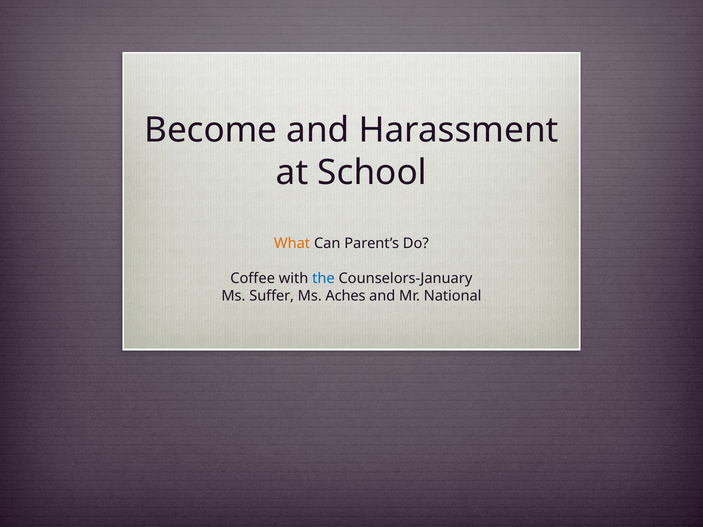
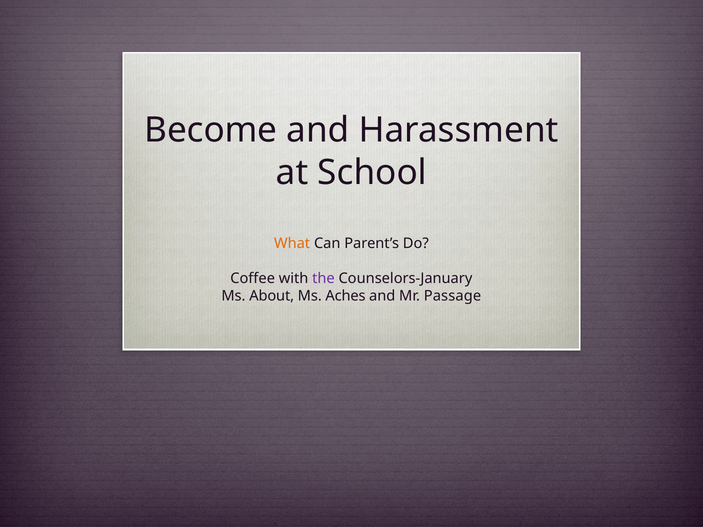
the colour: blue -> purple
Suffer: Suffer -> About
National: National -> Passage
